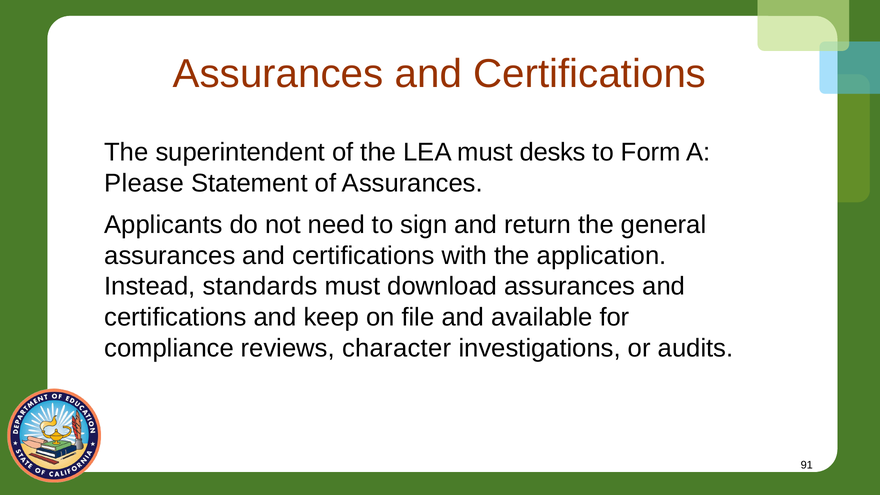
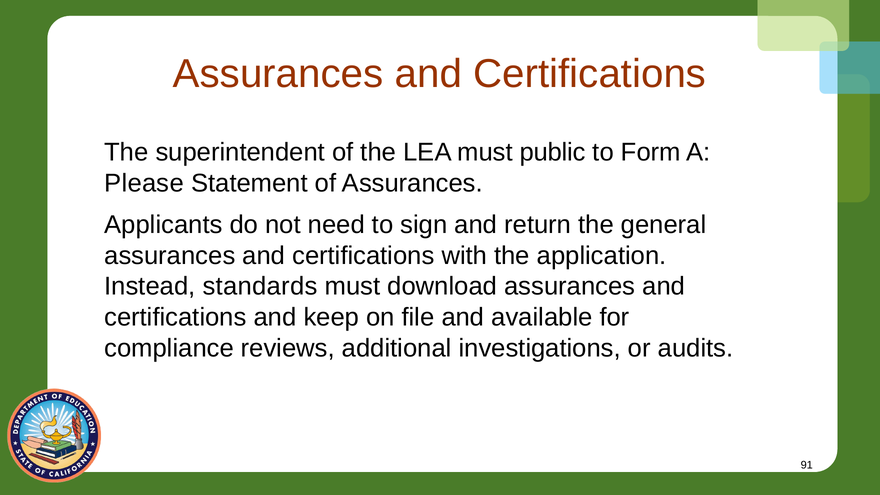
desks: desks -> public
character: character -> additional
